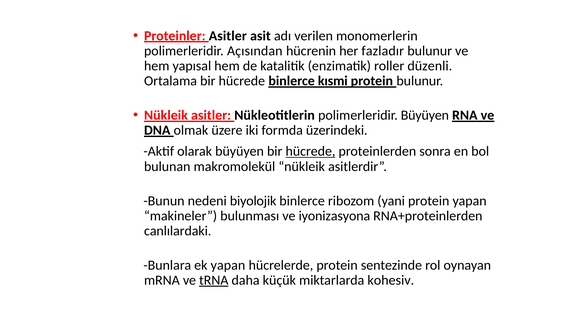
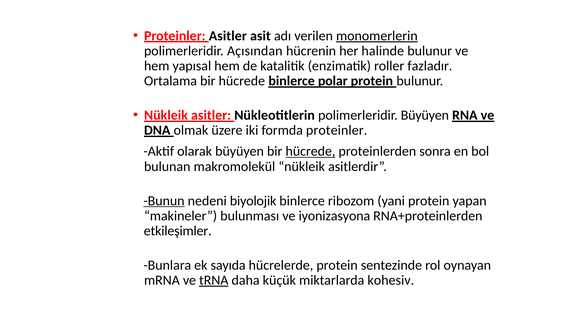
monomerlerin underline: none -> present
fazladır: fazladır -> halinde
düzenli: düzenli -> fazladır
kısmi: kısmi -> polar
formda üzerindeki: üzerindeki -> proteinler
Bunun underline: none -> present
canlılardaki: canlılardaki -> etkileşimler
ek yapan: yapan -> sayıda
